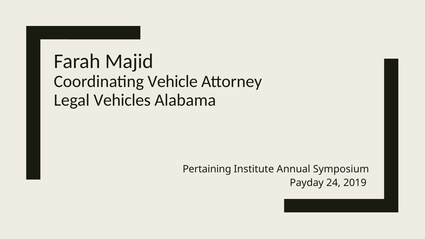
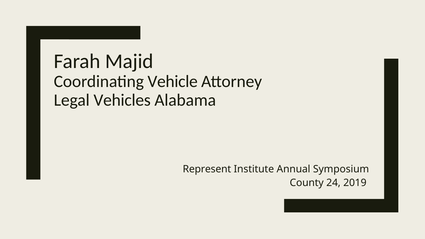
Pertaining: Pertaining -> Represent
Payday: Payday -> County
